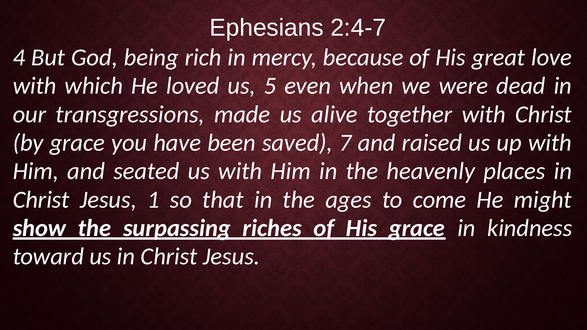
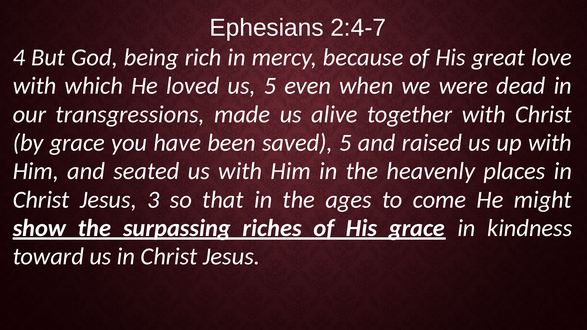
saved 7: 7 -> 5
1: 1 -> 3
